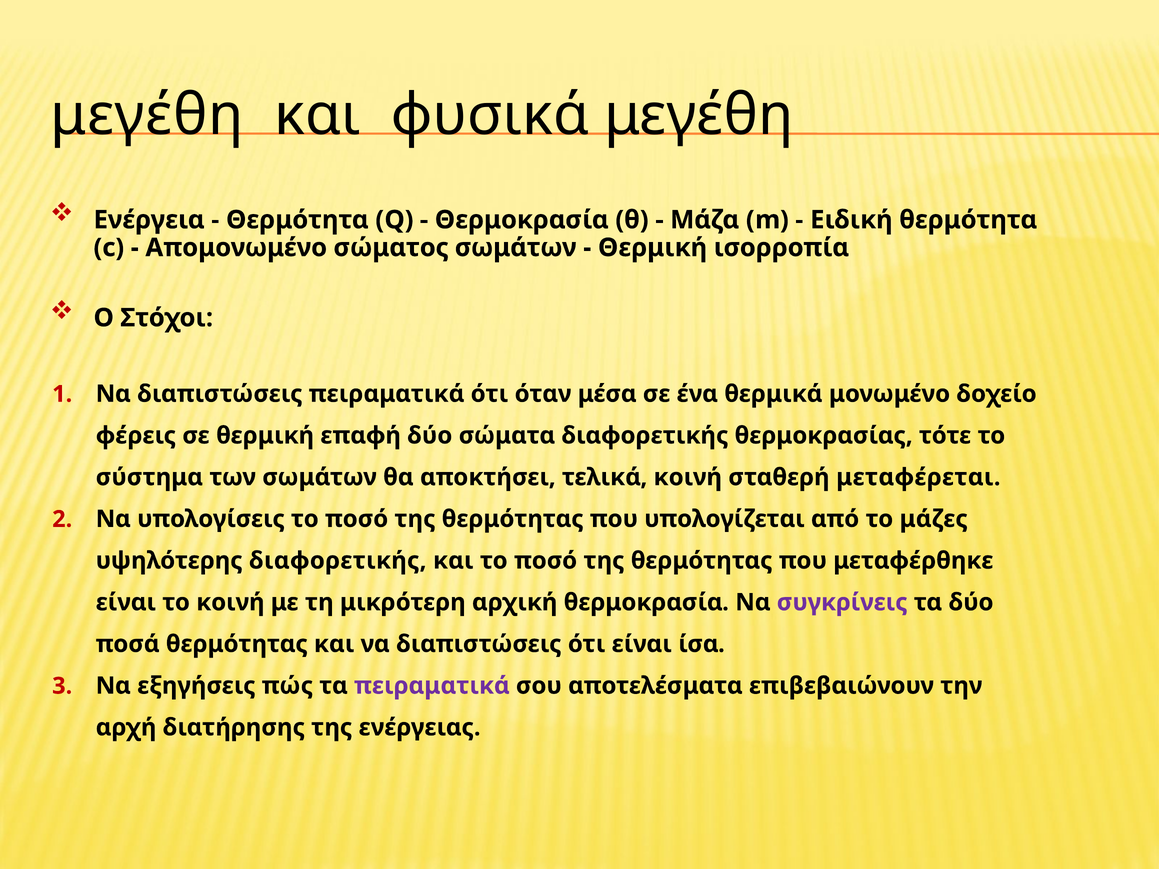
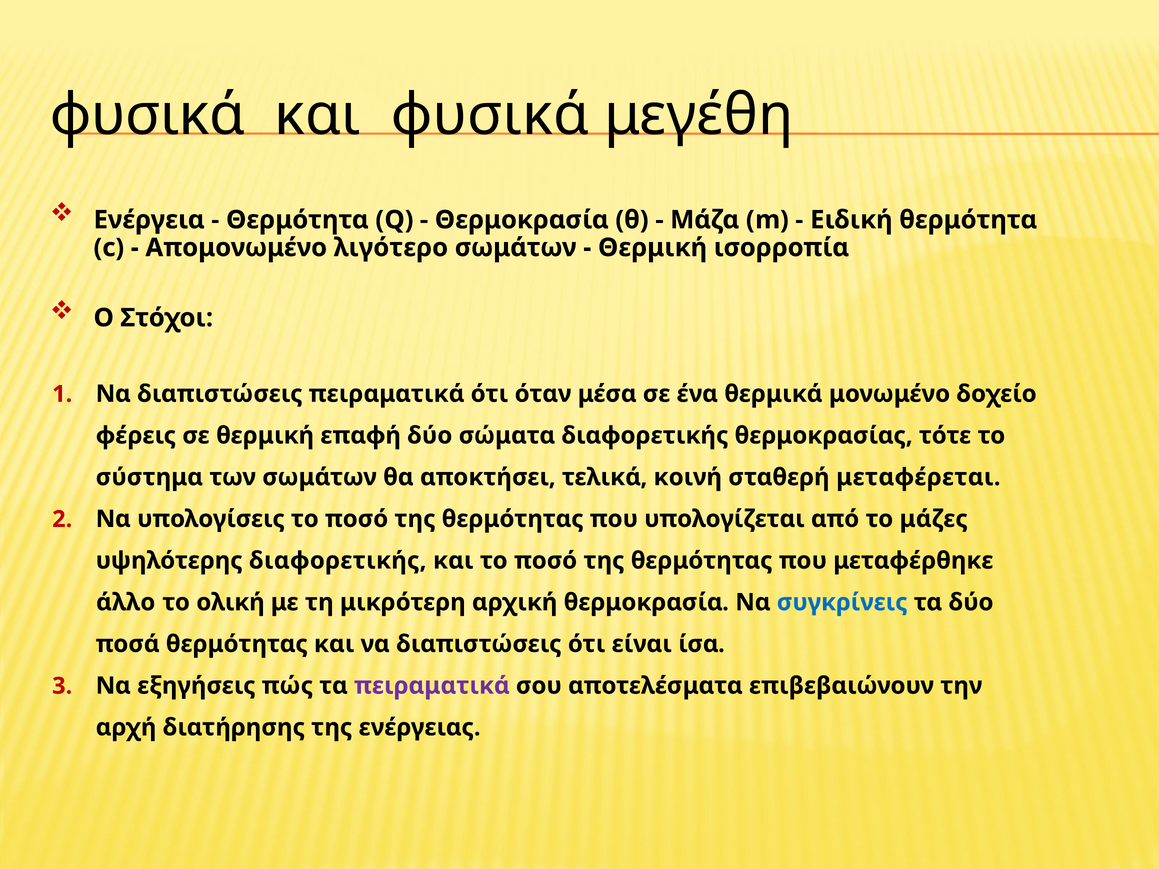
μεγέθη at (147, 115): μεγέθη -> φυσικά
σώματος: σώματος -> λιγότερο
είναι at (126, 603): είναι -> άλλο
το κοινή: κοινή -> ολική
συγκρίνεις colour: purple -> blue
